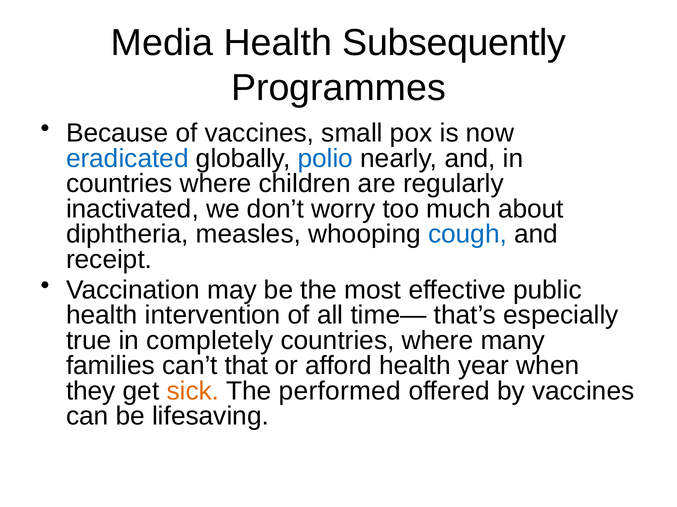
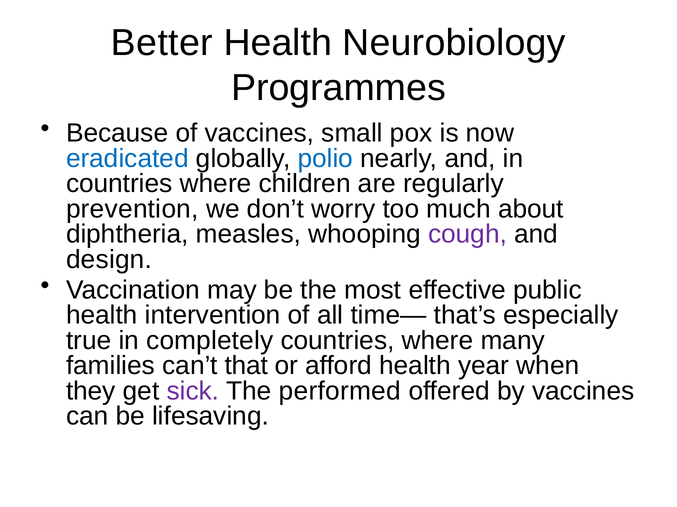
Media: Media -> Better
Subsequently: Subsequently -> Neurobiology
inactivated: inactivated -> prevention
cough colour: blue -> purple
receipt: receipt -> design
sick colour: orange -> purple
